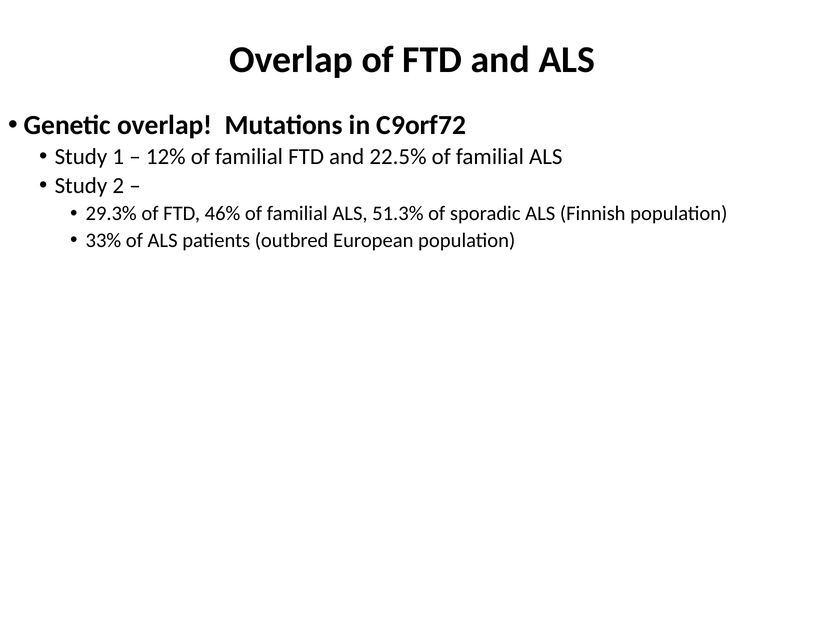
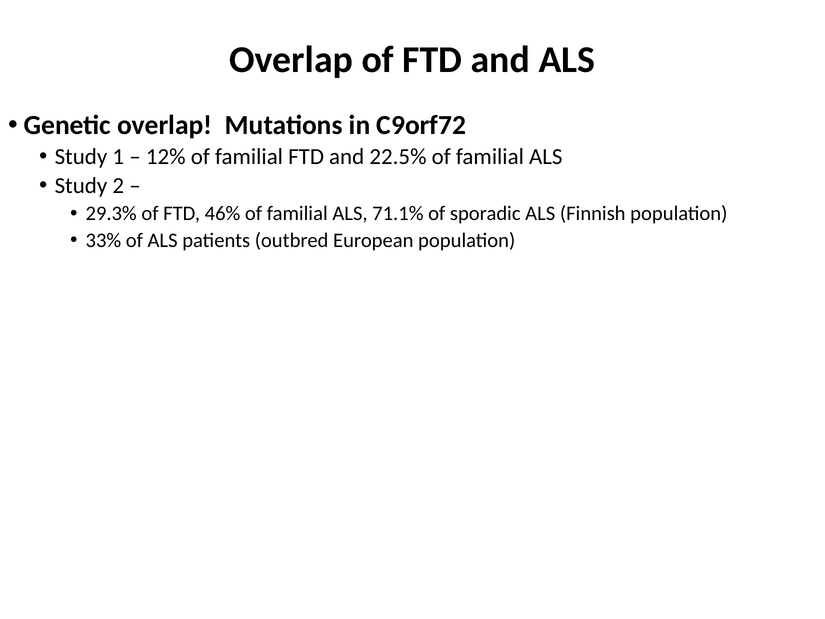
51.3%: 51.3% -> 71.1%
